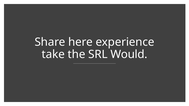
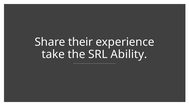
here: here -> their
Would: Would -> Ability
